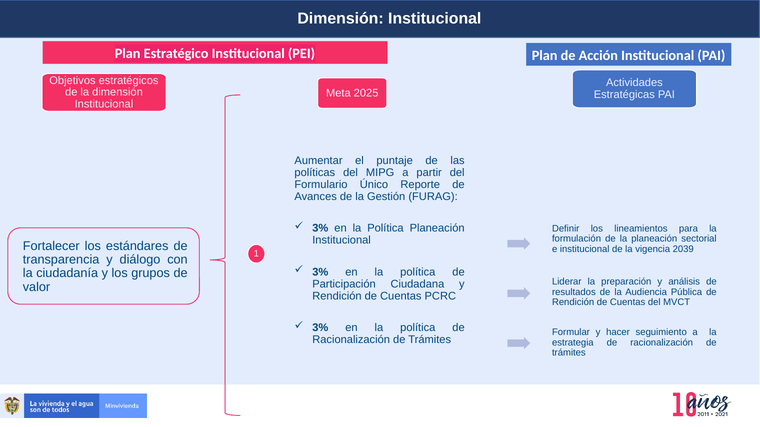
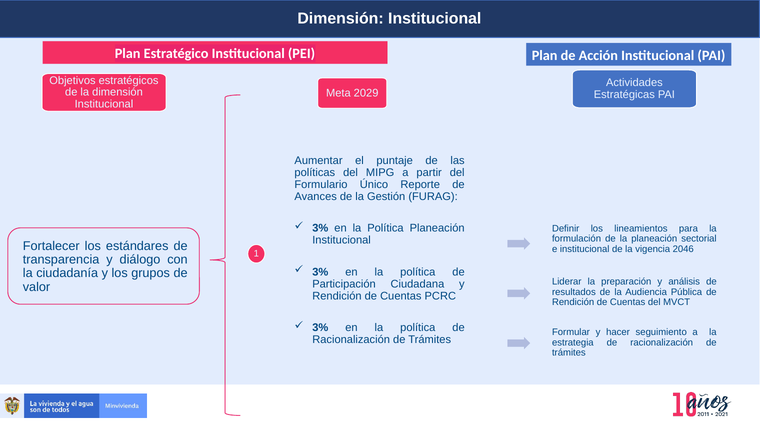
2025: 2025 -> 2029
2039: 2039 -> 2046
